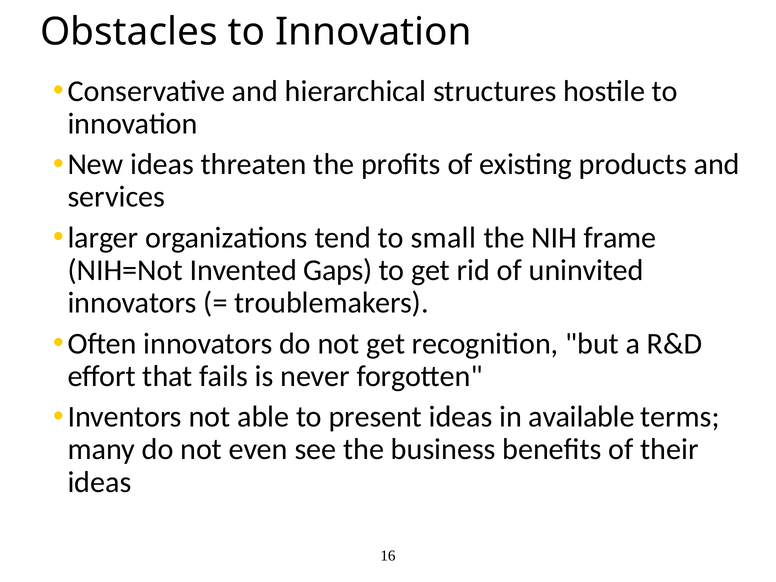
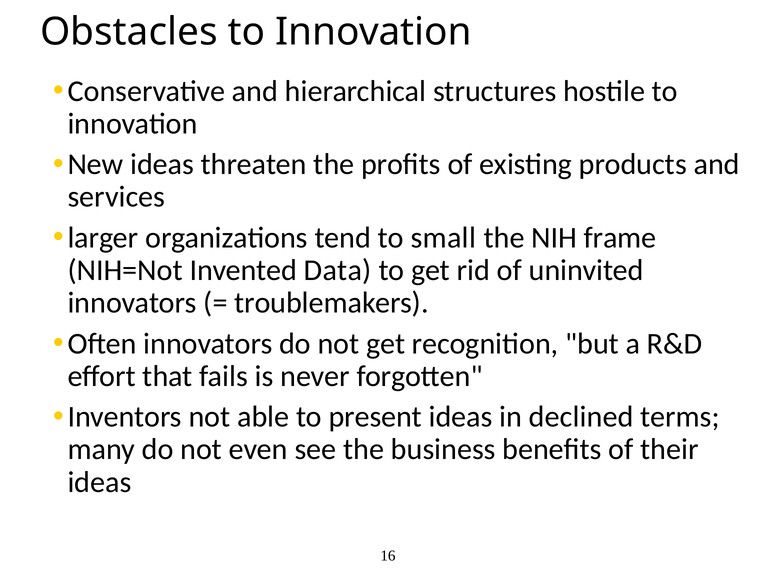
Gaps: Gaps -> Data
available: available -> declined
